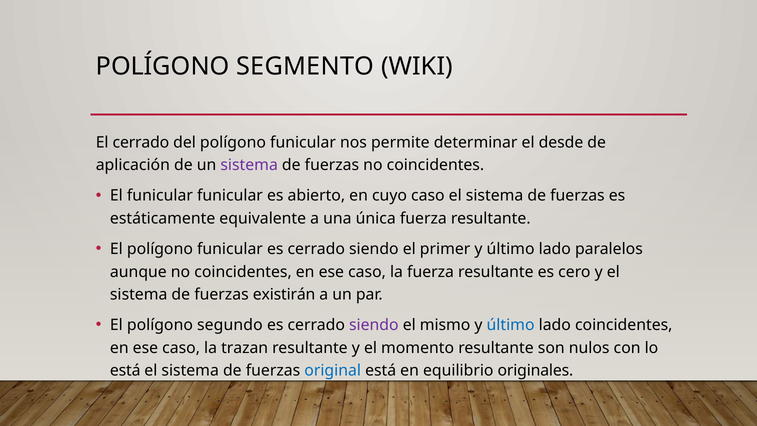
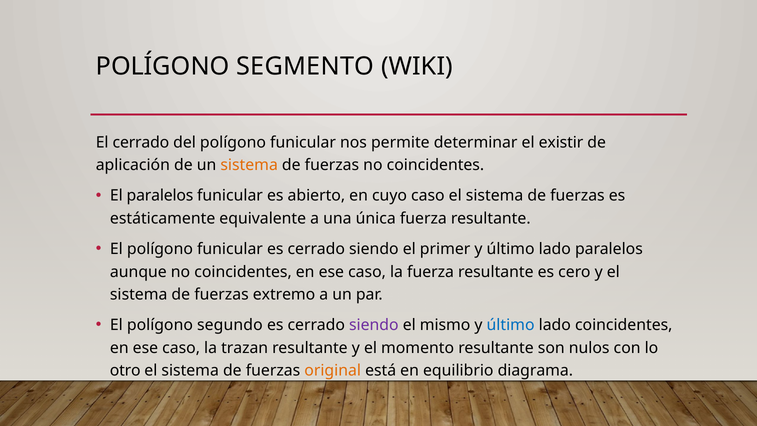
desde: desde -> existir
sistema at (249, 165) colour: purple -> orange
El funicular: funicular -> paralelos
existirán: existirán -> extremo
está at (125, 370): está -> otro
original colour: blue -> orange
originales: originales -> diagrama
